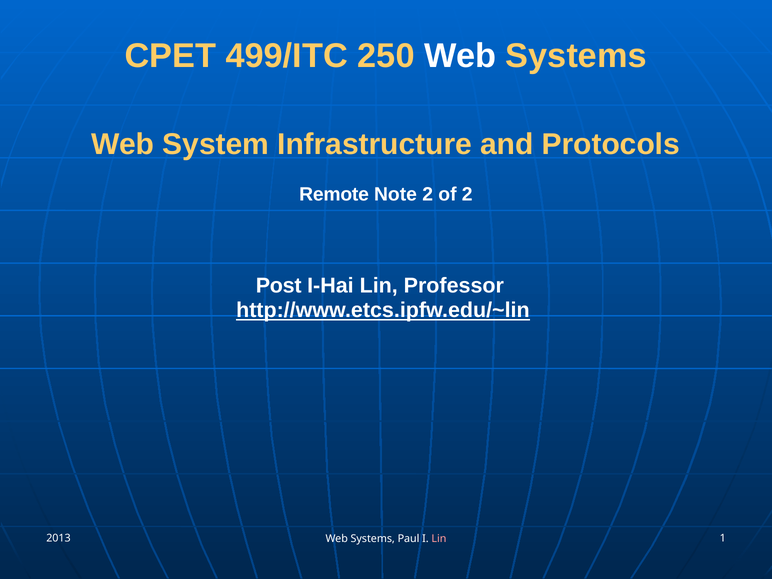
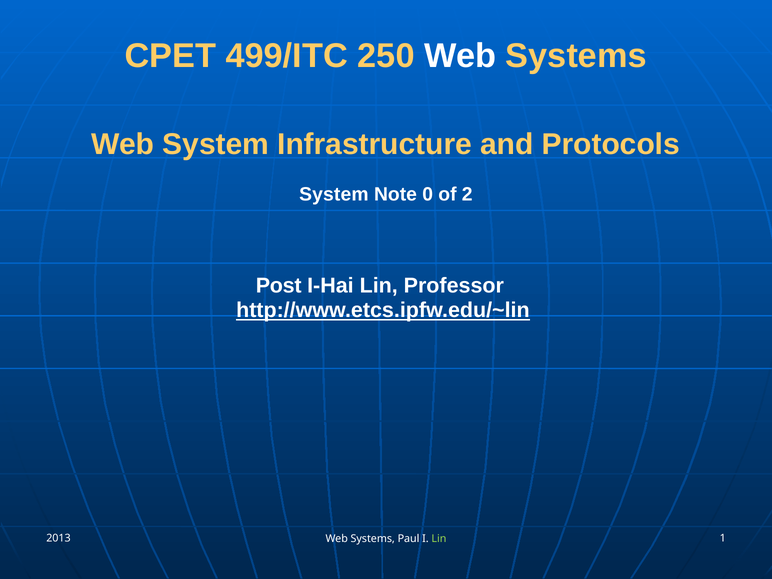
Remote at (334, 195): Remote -> System
Note 2: 2 -> 0
Lin at (439, 539) colour: pink -> light green
